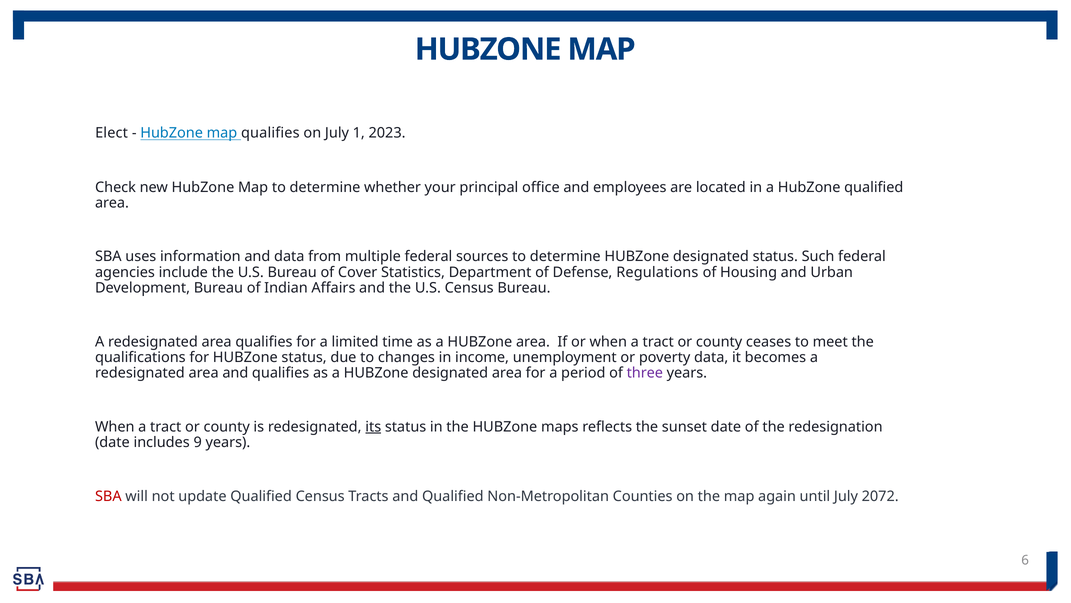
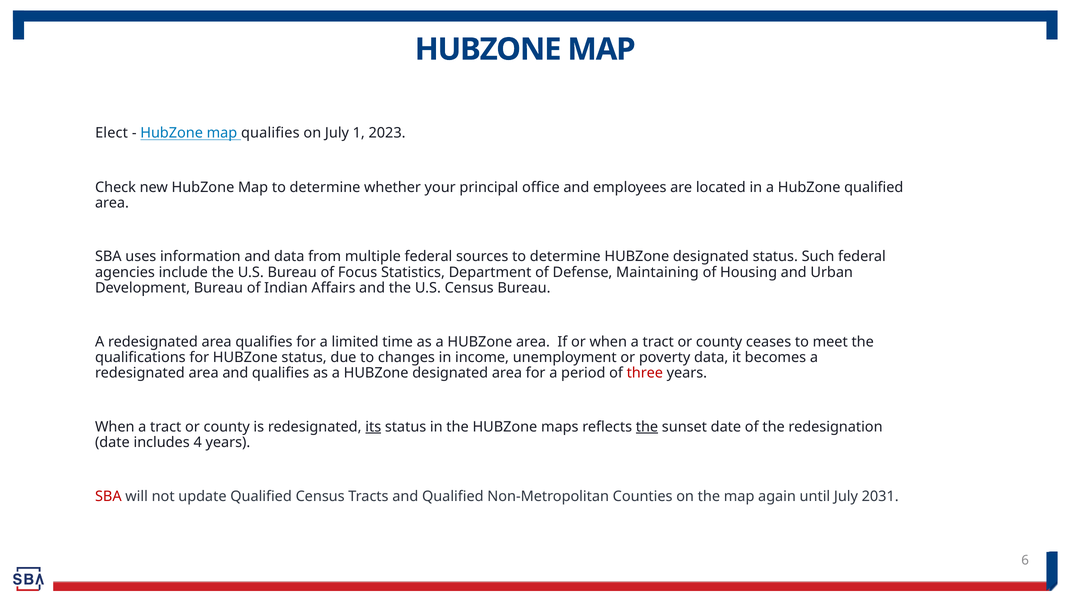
Cover: Cover -> Focus
Regulations: Regulations -> Maintaining
three colour: purple -> red
the at (647, 427) underline: none -> present
9: 9 -> 4
2072: 2072 -> 2031
